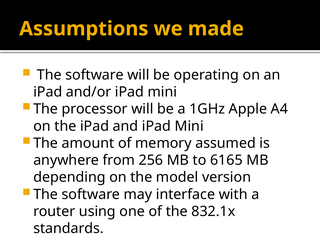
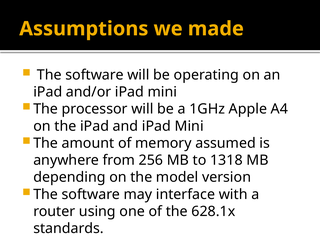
6165: 6165 -> 1318
832.1x: 832.1x -> 628.1x
